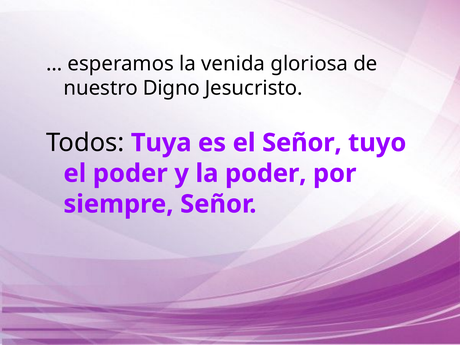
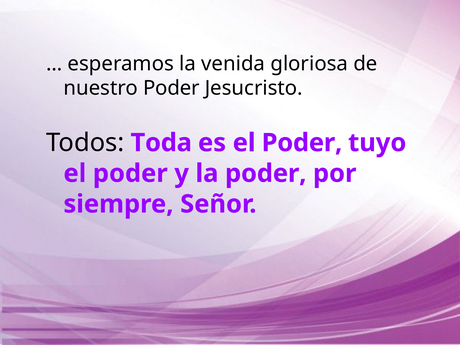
nuestro Digno: Digno -> Poder
Tuya: Tuya -> Toda
es el Señor: Señor -> Poder
